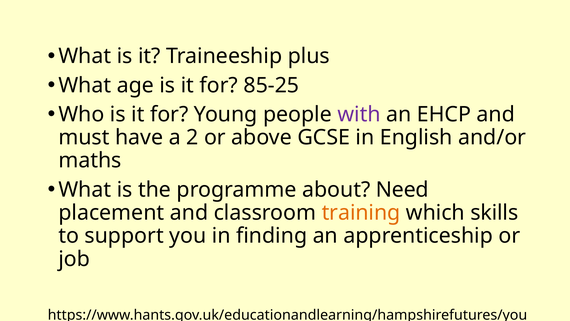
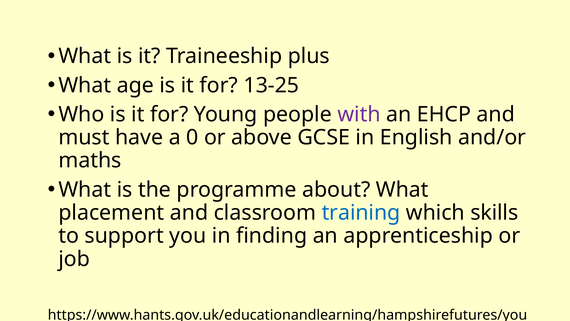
85-25: 85-25 -> 13-25
2: 2 -> 0
about Need: Need -> What
training colour: orange -> blue
